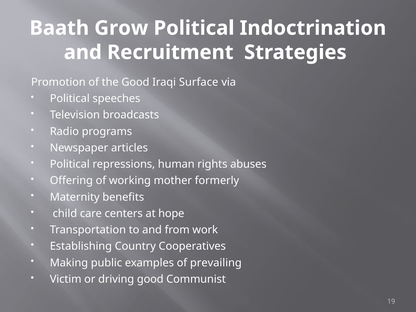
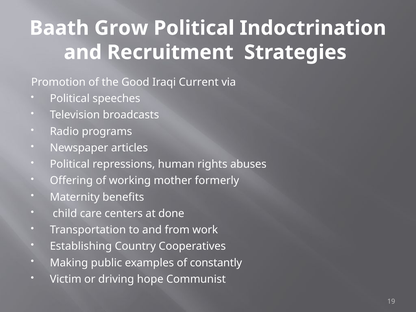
Surface: Surface -> Current
hope: hope -> done
prevailing: prevailing -> constantly
driving good: good -> hope
